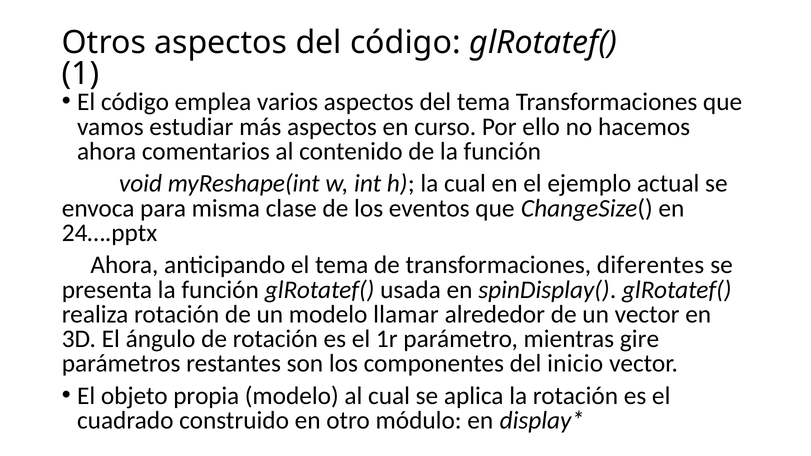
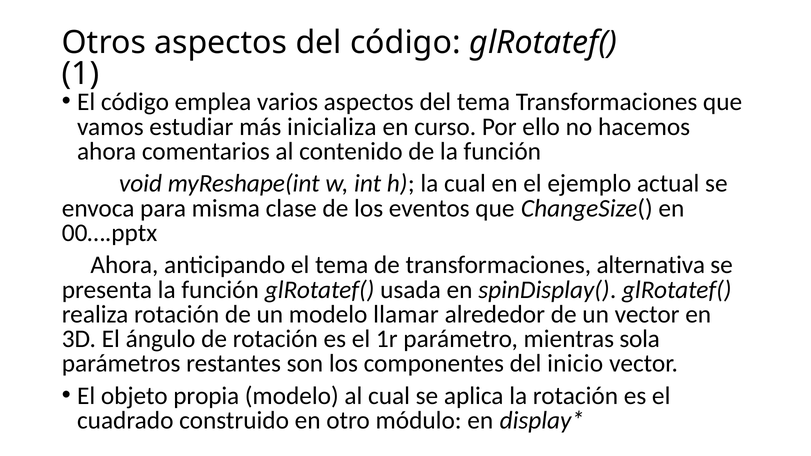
más aspectos: aspectos -> inicializa
24….pptx: 24….pptx -> 00….pptx
diferentes: diferentes -> alternativa
gire: gire -> sola
